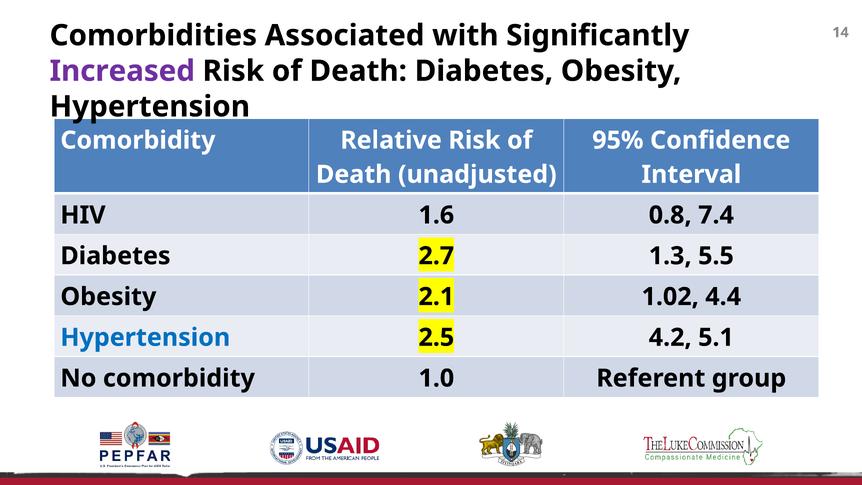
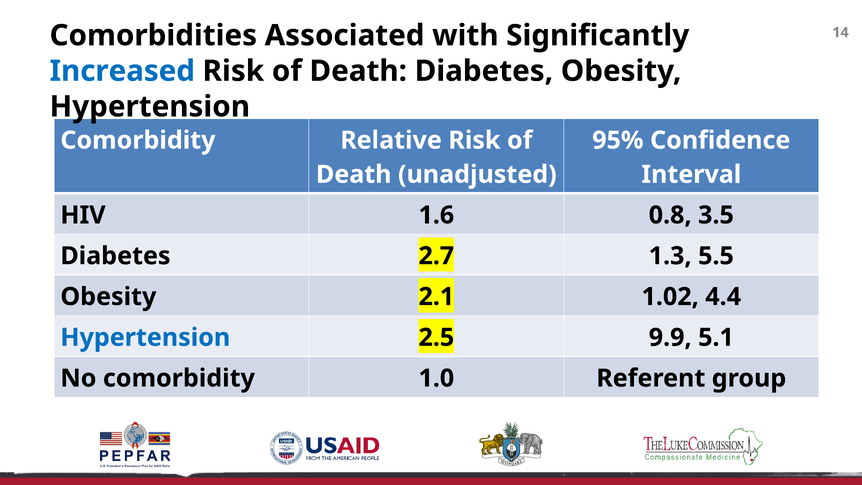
Increased colour: purple -> blue
7.4: 7.4 -> 3.5
4.2: 4.2 -> 9.9
